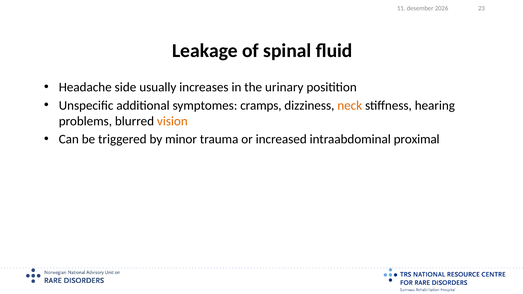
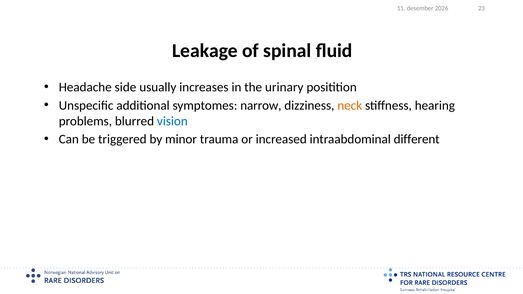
cramps: cramps -> narrow
vision colour: orange -> blue
proximal: proximal -> different
